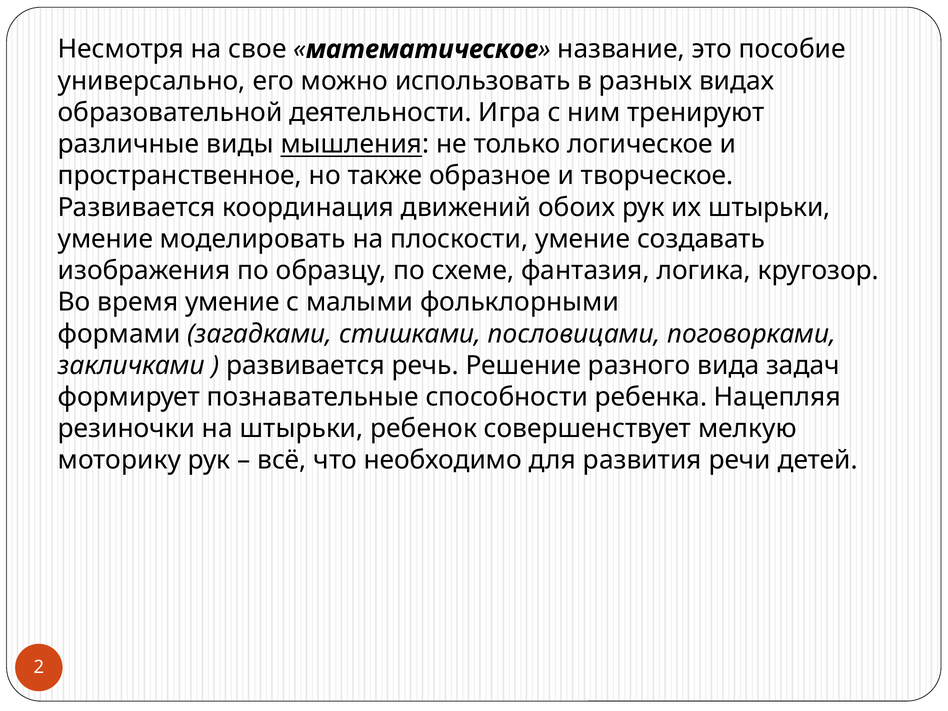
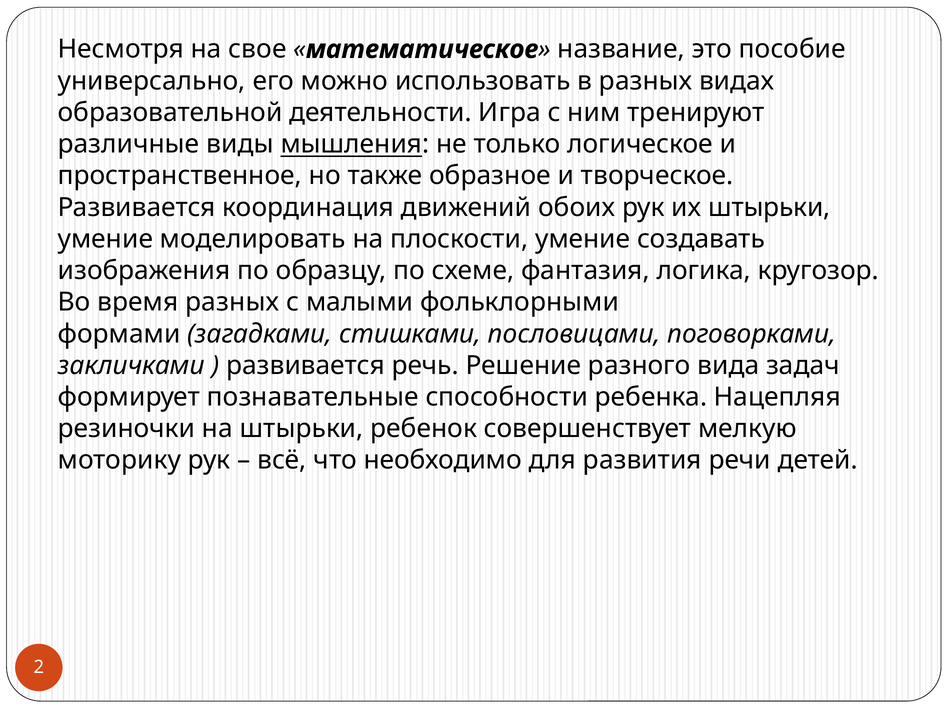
время умение: умение -> разных
